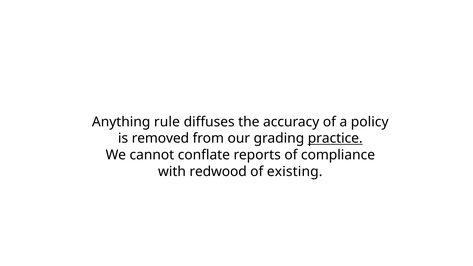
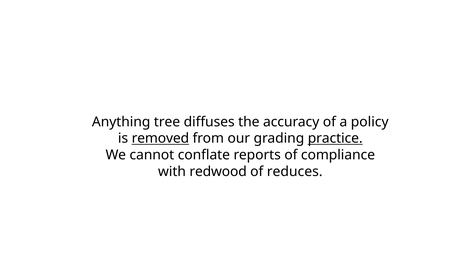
rule: rule -> tree
removed underline: none -> present
existing: existing -> reduces
